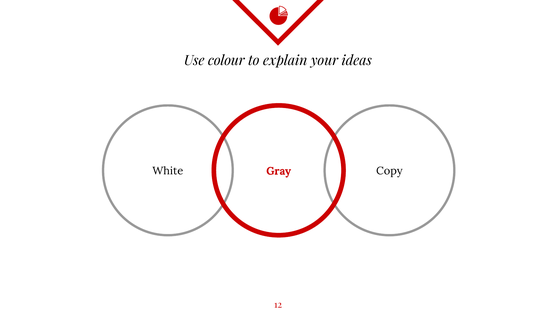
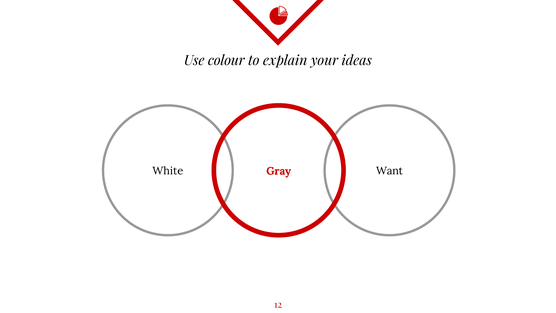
Copy: Copy -> Want
